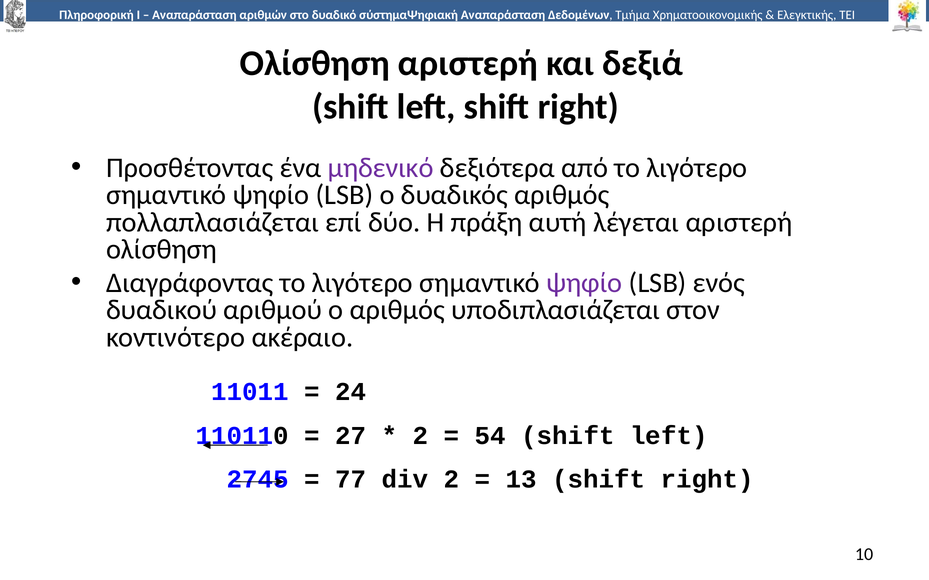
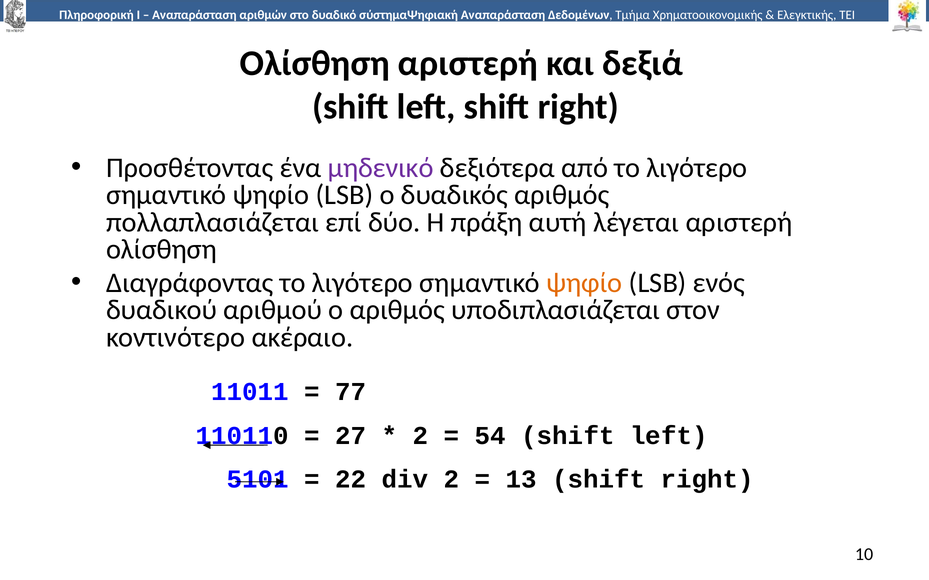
ψηφίο at (584, 283) colour: purple -> orange
24: 24 -> 77
2745: 2745 -> 5101
77: 77 -> 22
